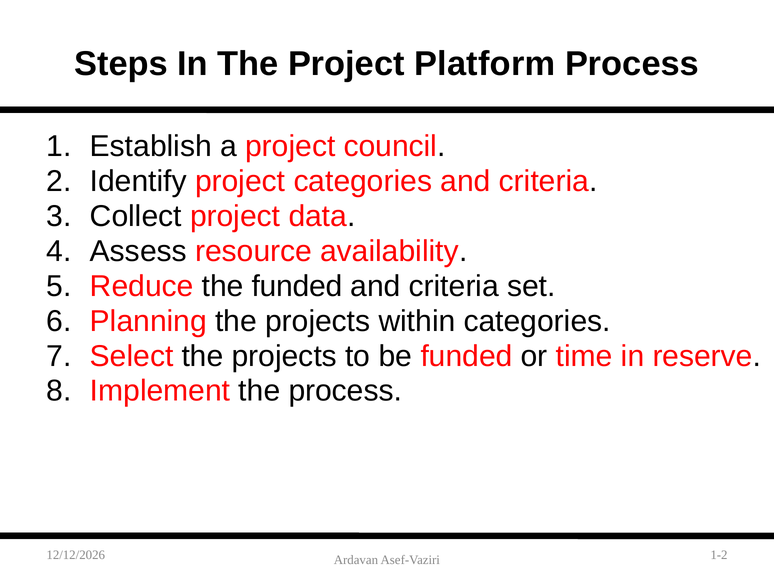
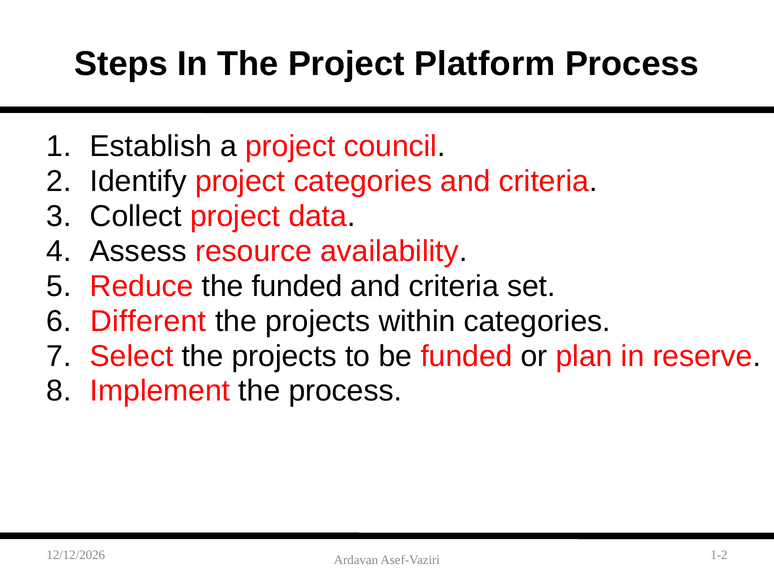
Planning: Planning -> Different
time: time -> plan
